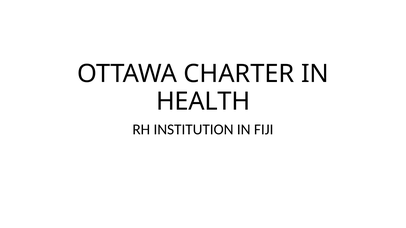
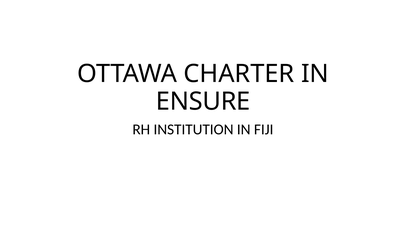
HEALTH: HEALTH -> ENSURE
